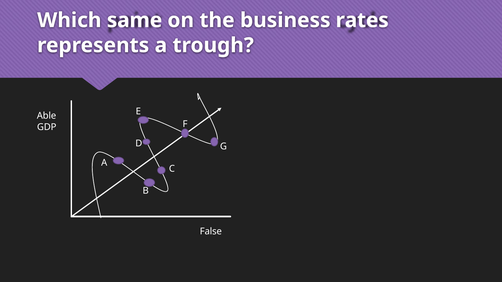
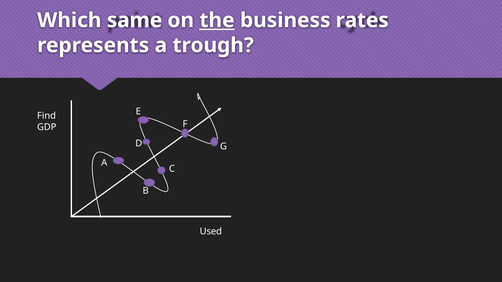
the underline: none -> present
Able: Able -> Find
False: False -> Used
